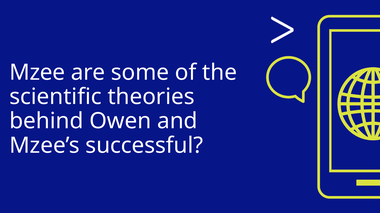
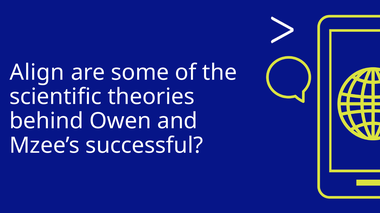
Mzee: Mzee -> Align
